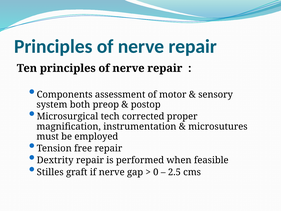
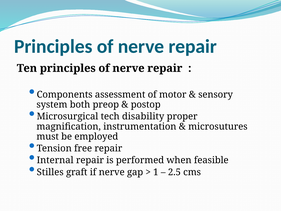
corrected: corrected -> disability
Dextrity: Dextrity -> Internal
0: 0 -> 1
